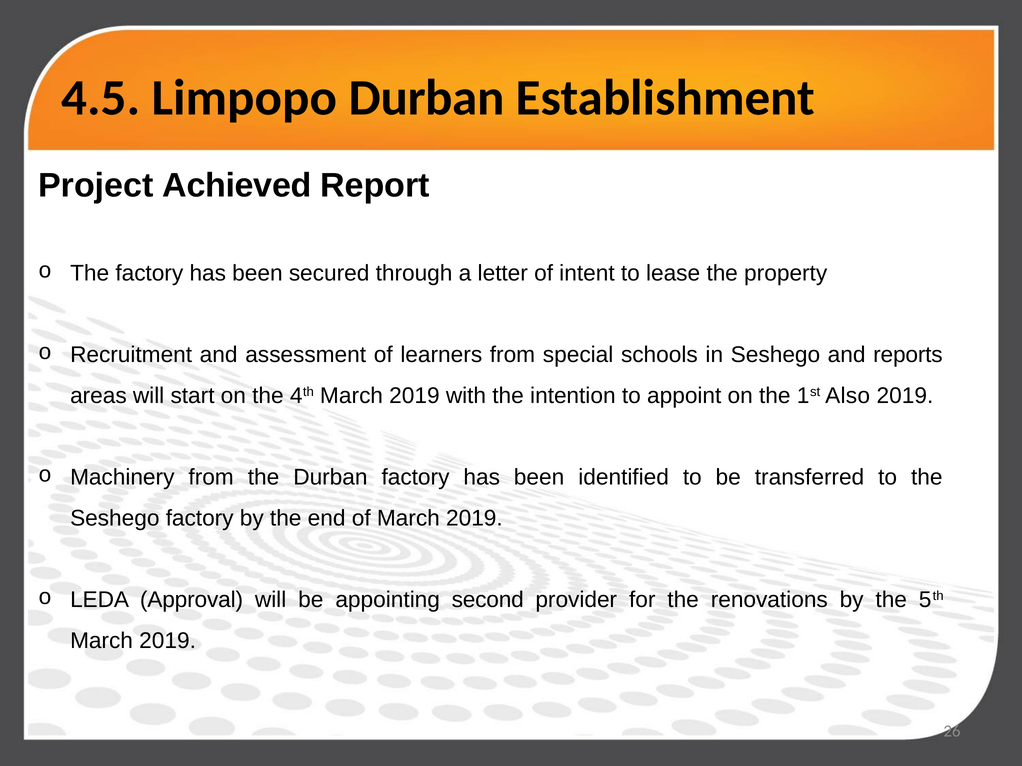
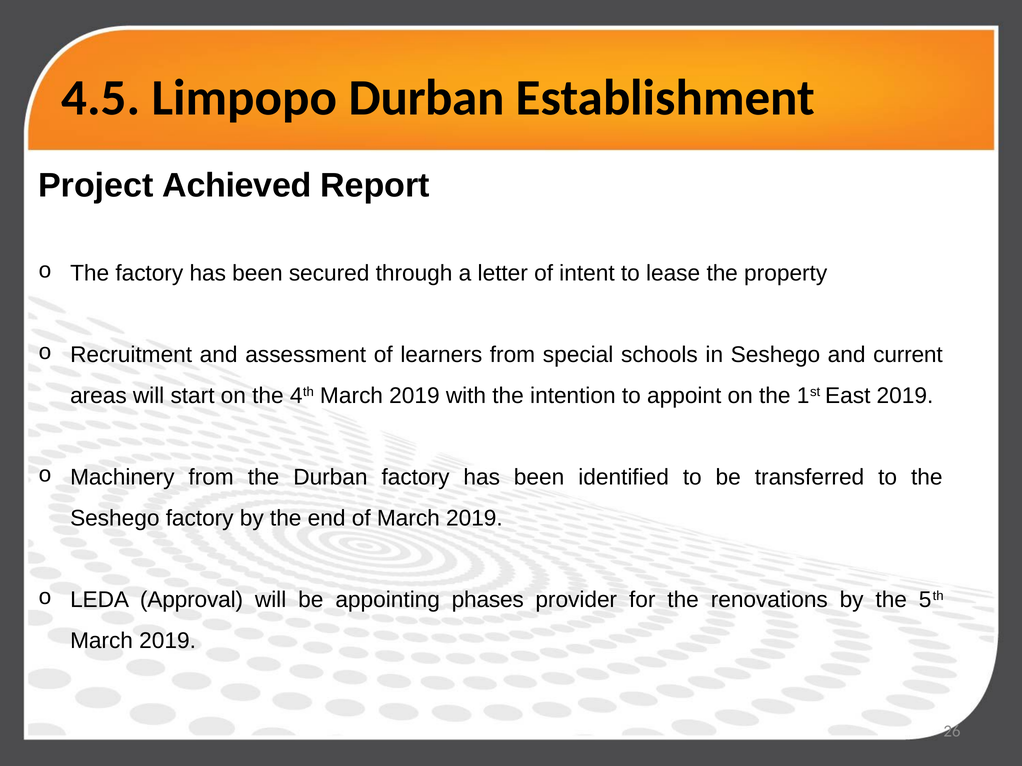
reports: reports -> current
Also: Also -> East
second: second -> phases
